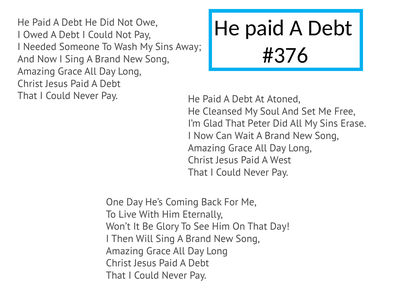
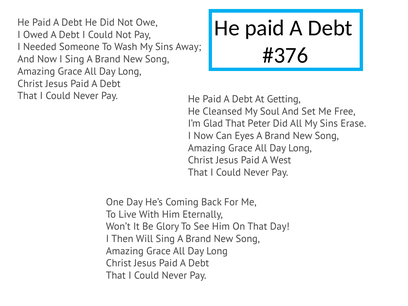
Atoned: Atoned -> Getting
Wait: Wait -> Eyes
